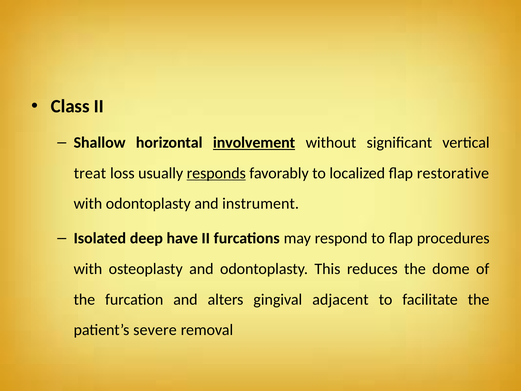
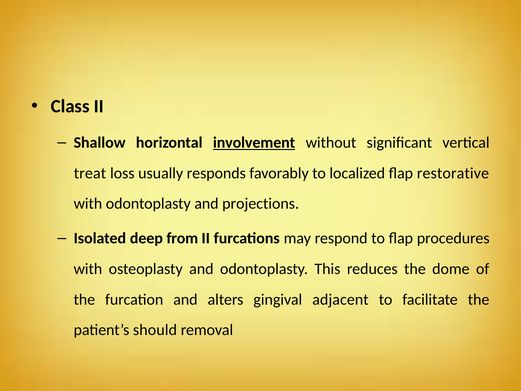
responds underline: present -> none
instrument: instrument -> projections
have: have -> from
severe: severe -> should
